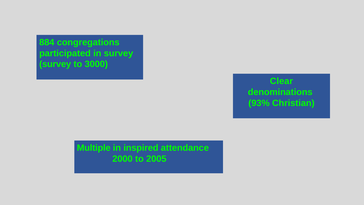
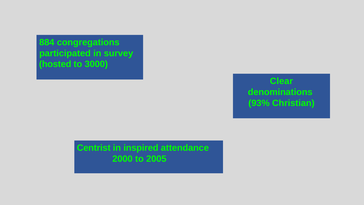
survey at (55, 64): survey -> hosted
Multiple: Multiple -> Centrist
